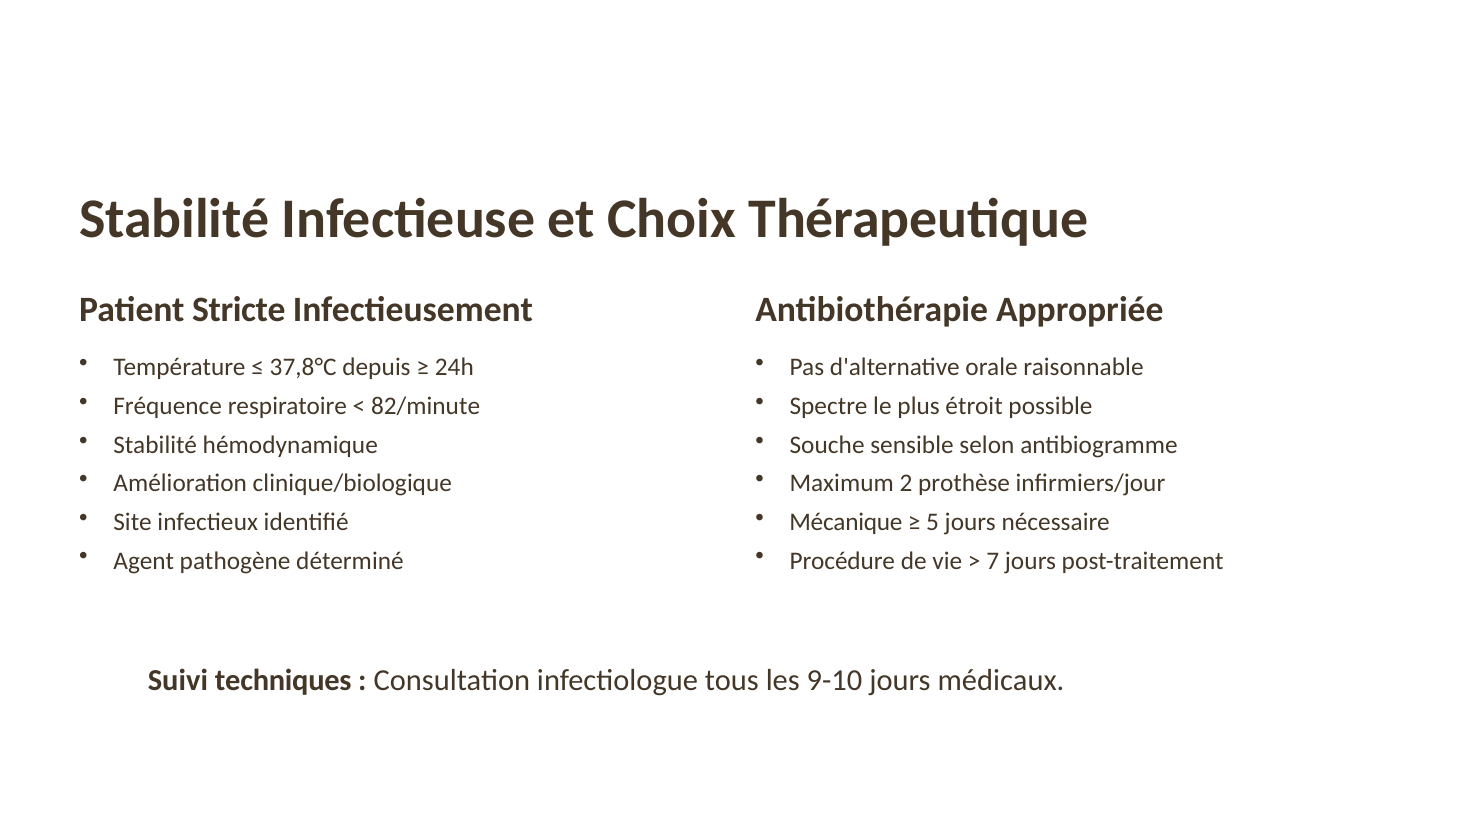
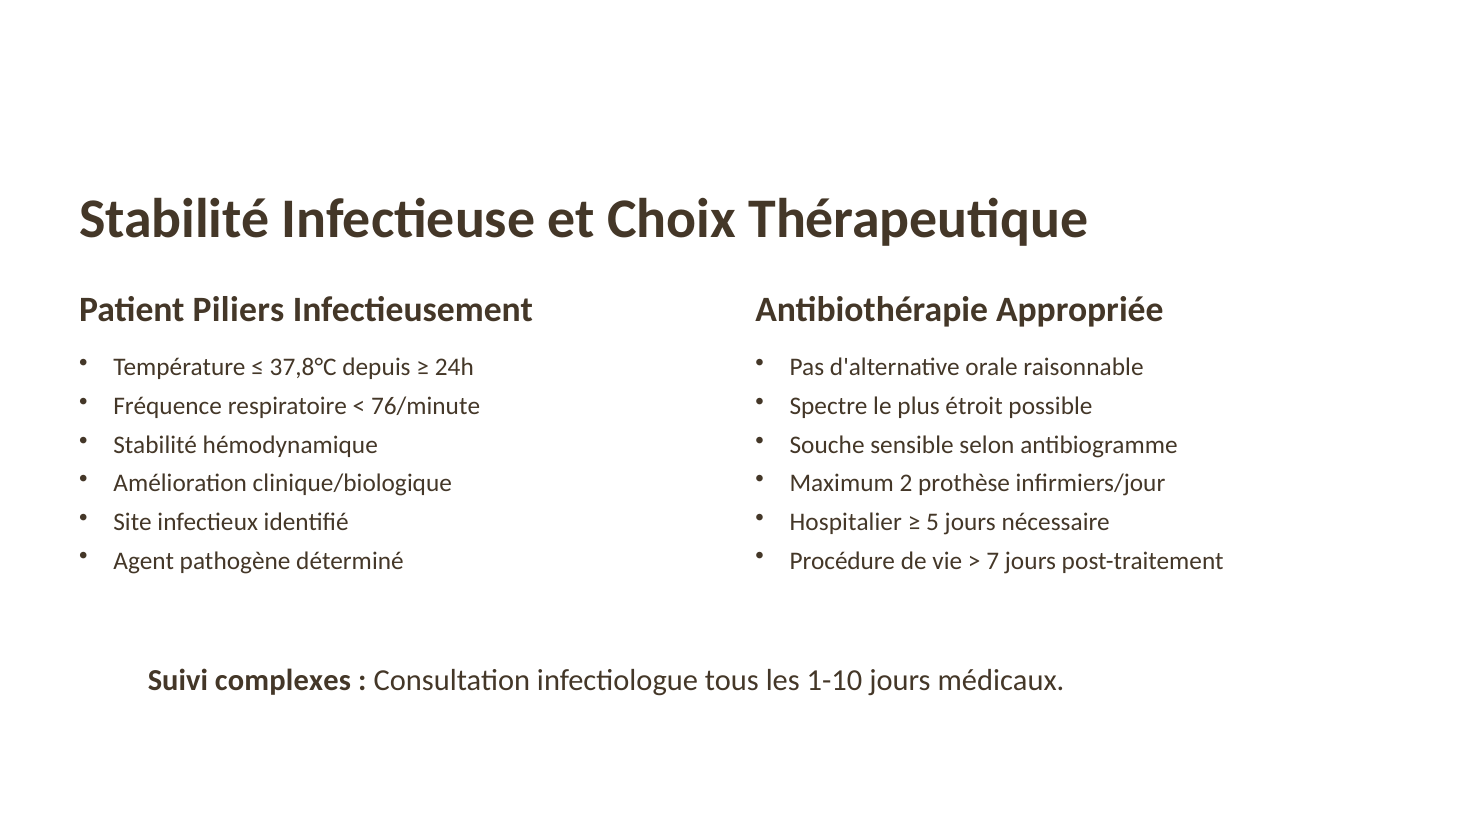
Stricte: Stricte -> Piliers
82/minute: 82/minute -> 76/minute
Mécanique: Mécanique -> Hospitalier
techniques: techniques -> complexes
9-10: 9-10 -> 1-10
